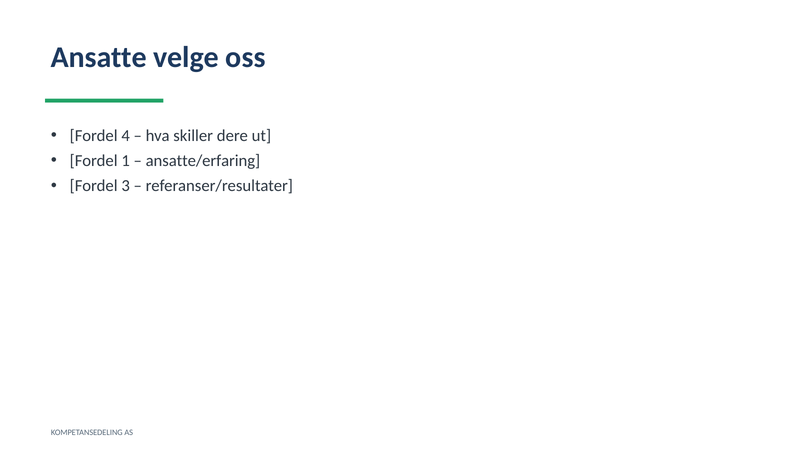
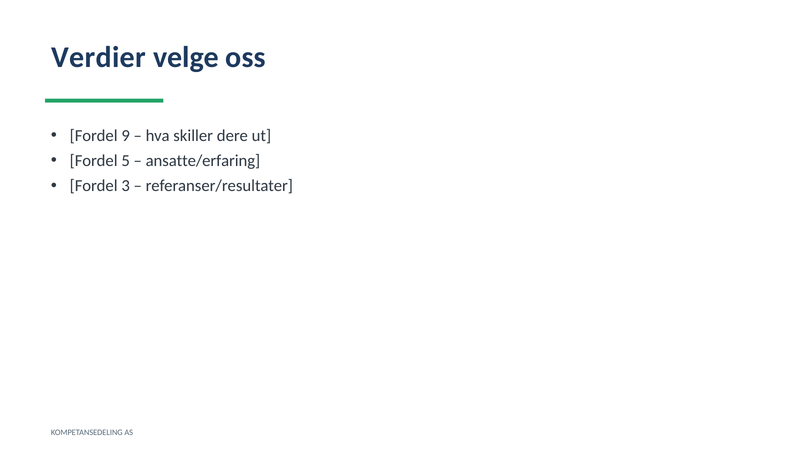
Ansatte: Ansatte -> Verdier
4: 4 -> 9
1: 1 -> 5
